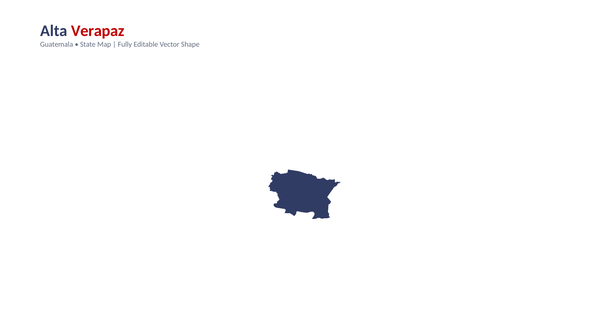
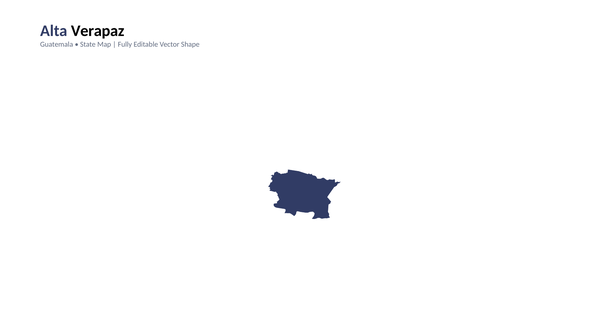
Verapaz colour: red -> black
